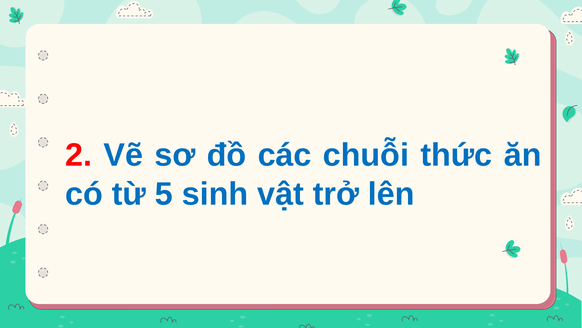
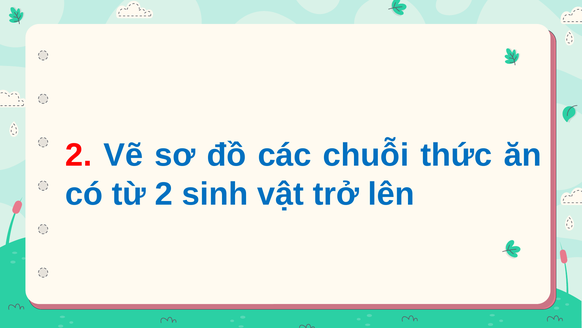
từ 5: 5 -> 2
